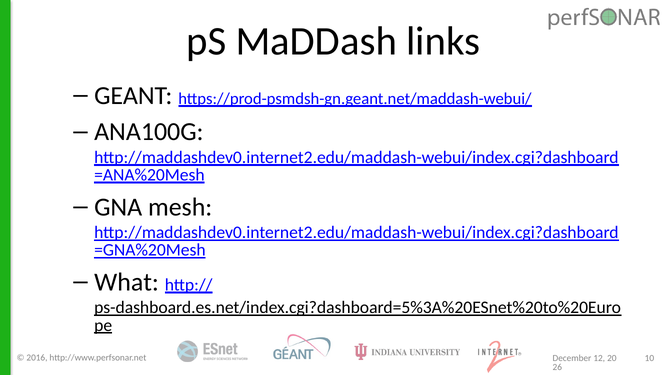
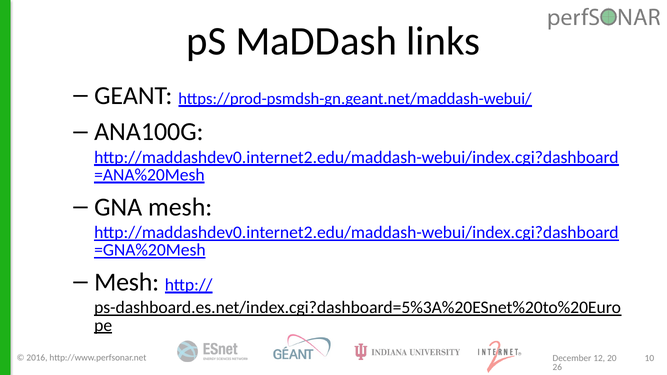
What at (127, 282): What -> Mesh
